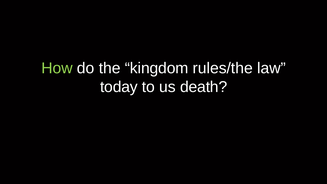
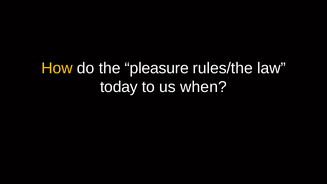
How colour: light green -> yellow
kingdom: kingdom -> pleasure
death: death -> when
